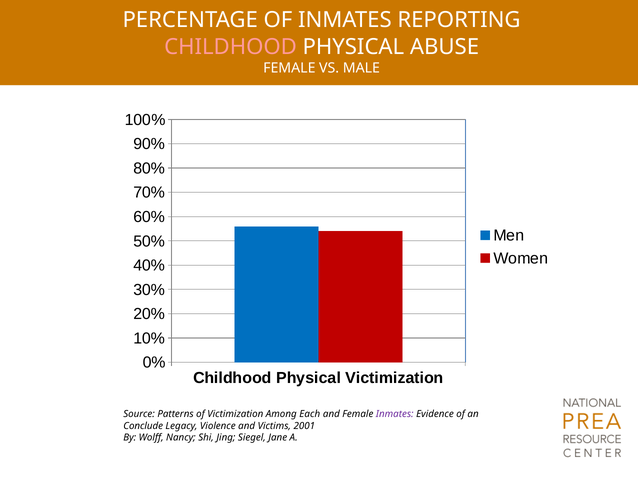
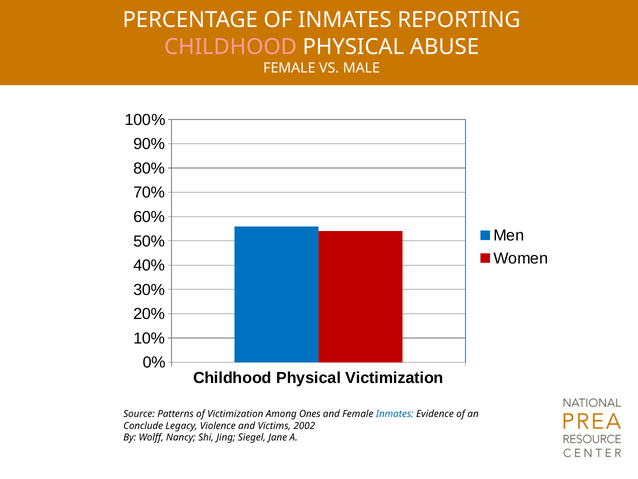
Each: Each -> Ones
Inmates at (395, 414) colour: purple -> blue
2001: 2001 -> 2002
